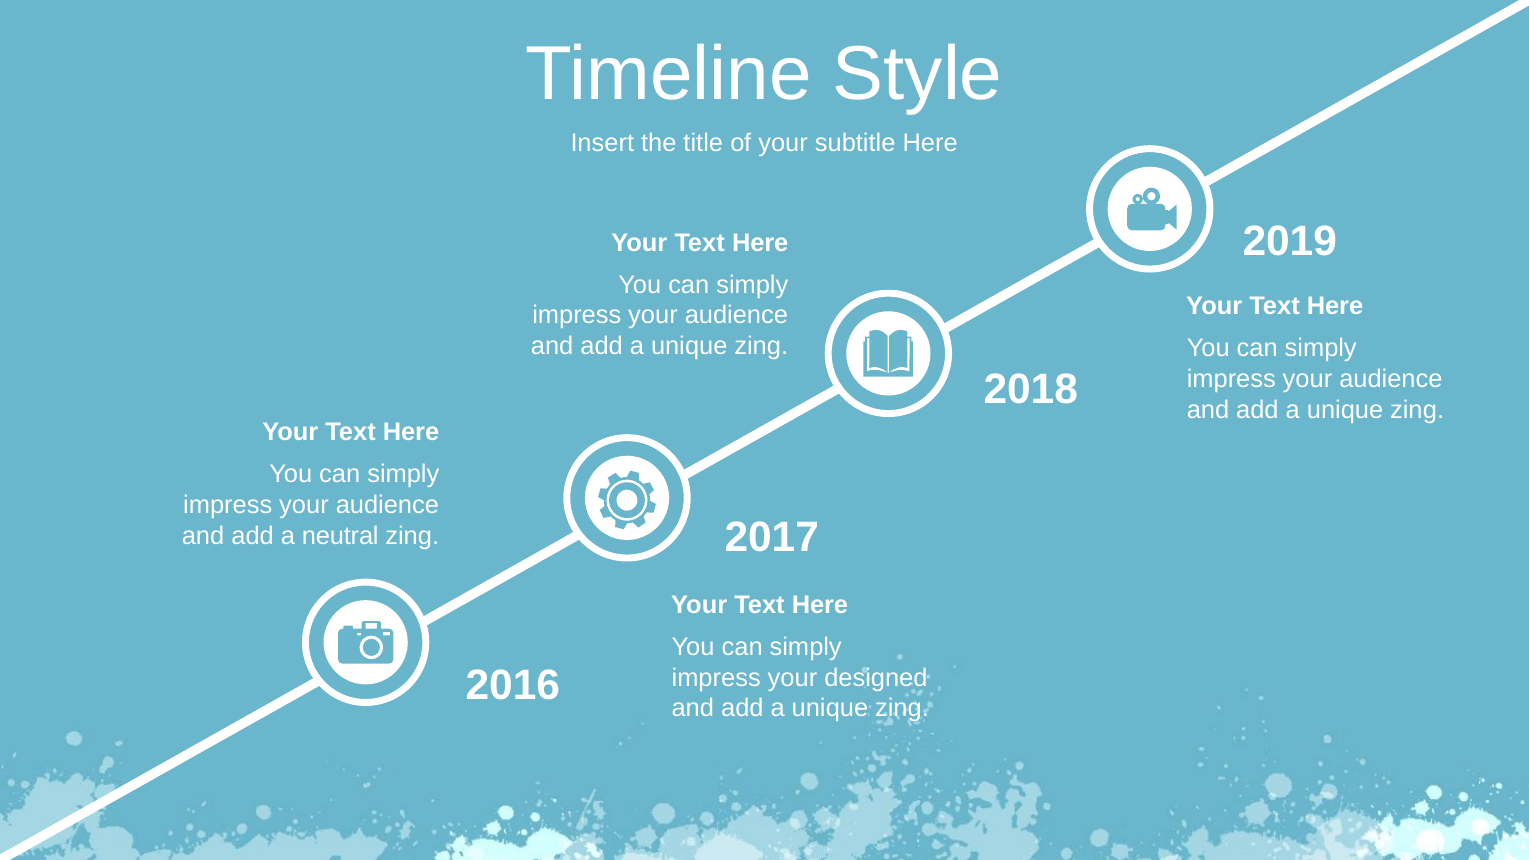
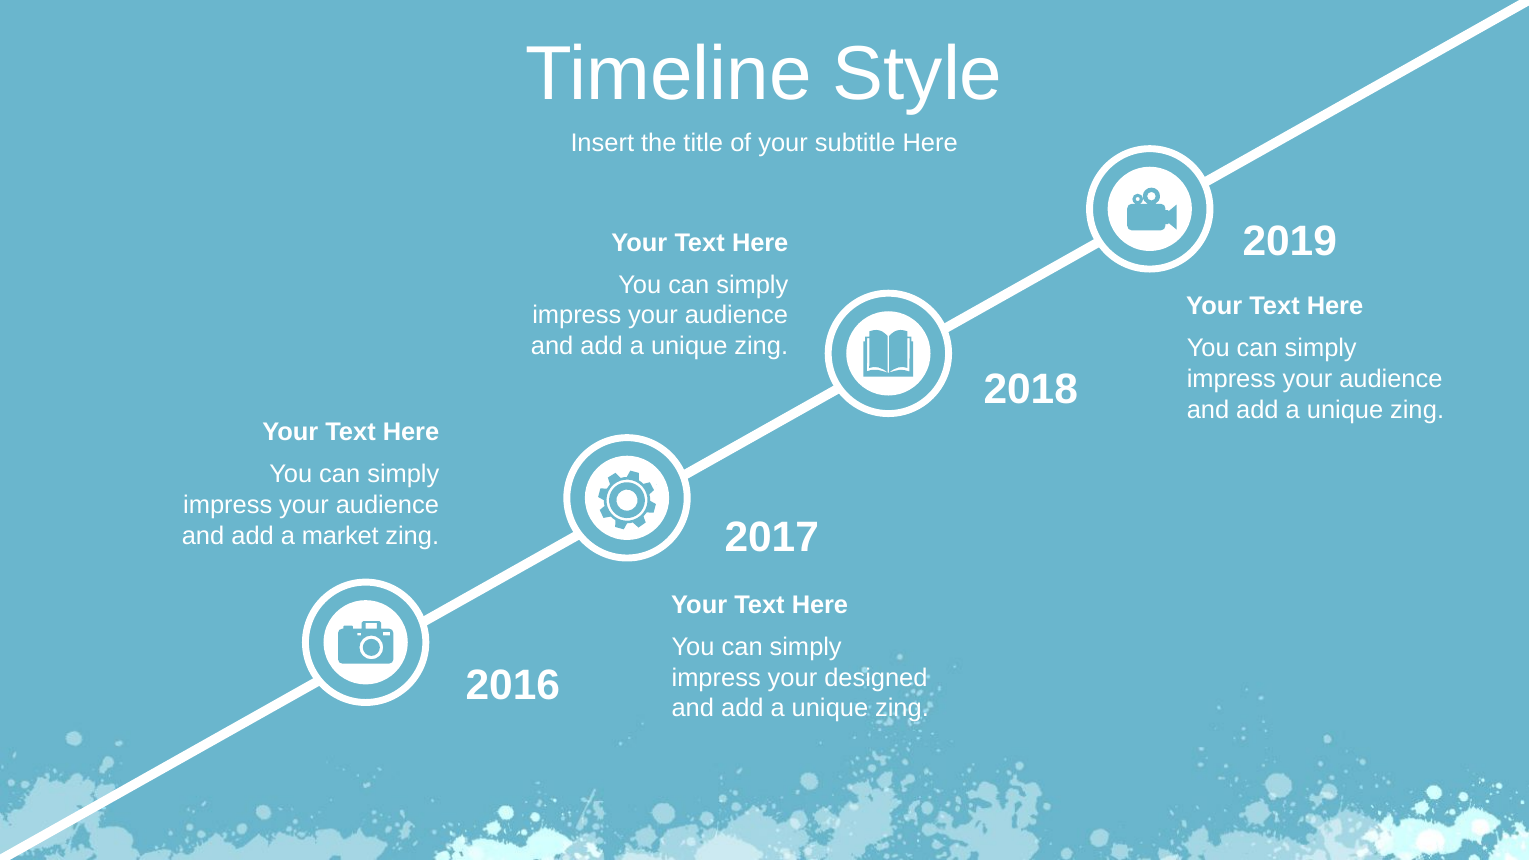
neutral: neutral -> market
